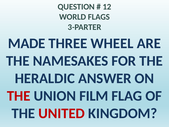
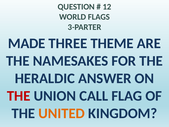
WHEEL: WHEEL -> THEME
FILM: FILM -> CALL
UNITED colour: red -> orange
